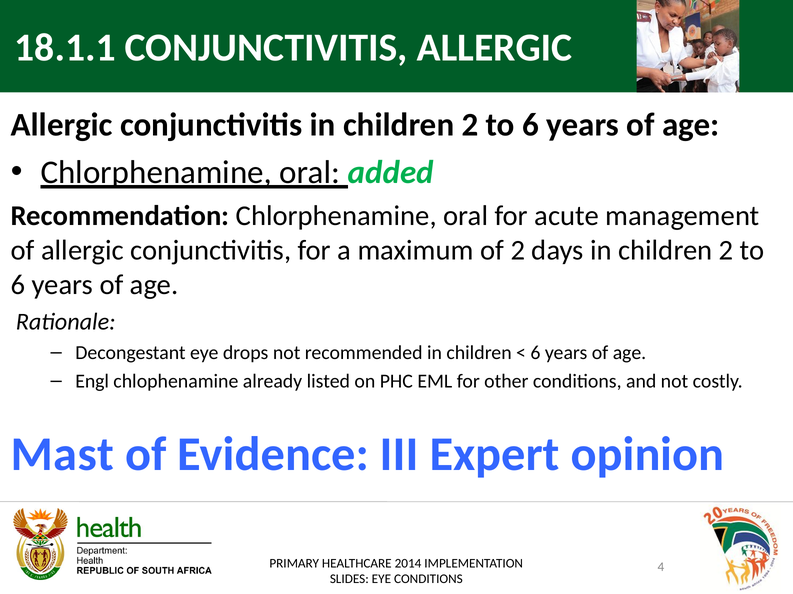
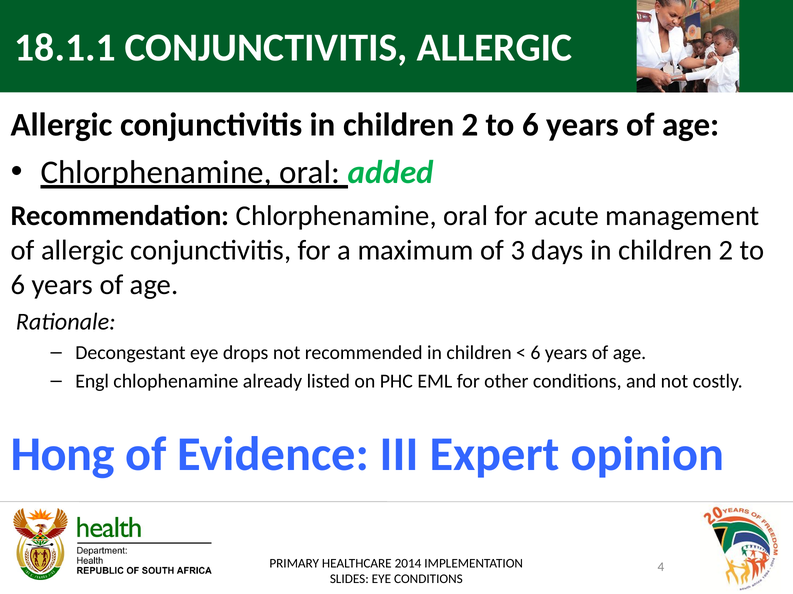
of 2: 2 -> 3
Mast: Mast -> Hong
